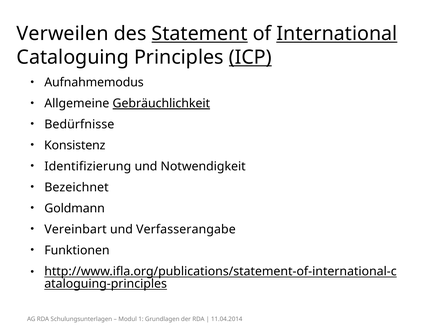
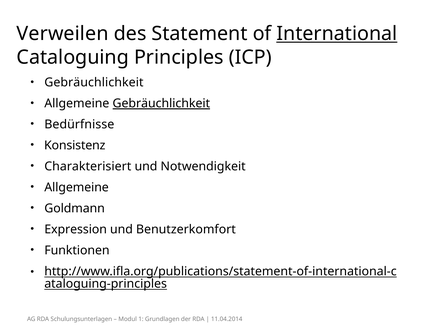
Statement underline: present -> none
ICP underline: present -> none
Aufnahmemodus at (94, 82): Aufnahmemodus -> Gebräuchlichkeit
Identifizierung: Identifizierung -> Charakterisiert
Bezeichnet at (76, 187): Bezeichnet -> Allgemeine
Vereinbart: Vereinbart -> Expression
Verfasserangabe: Verfasserangabe -> Benutzerkomfort
